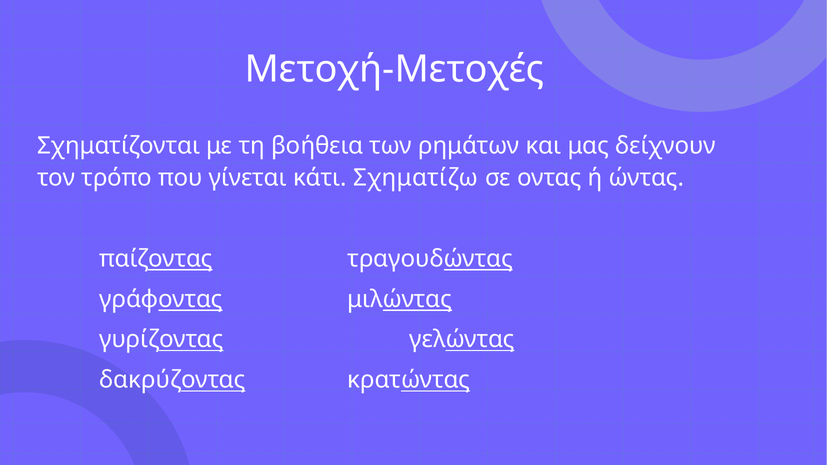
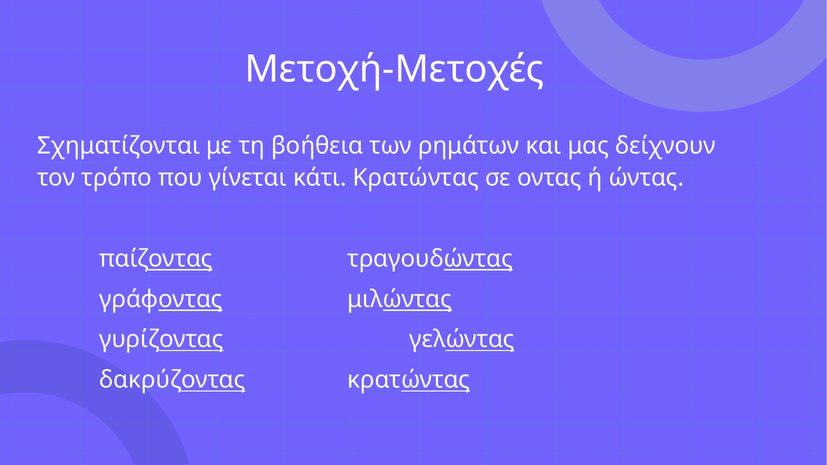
κάτι Σχηματίζω: Σχηματίζω -> Κρατώντας
